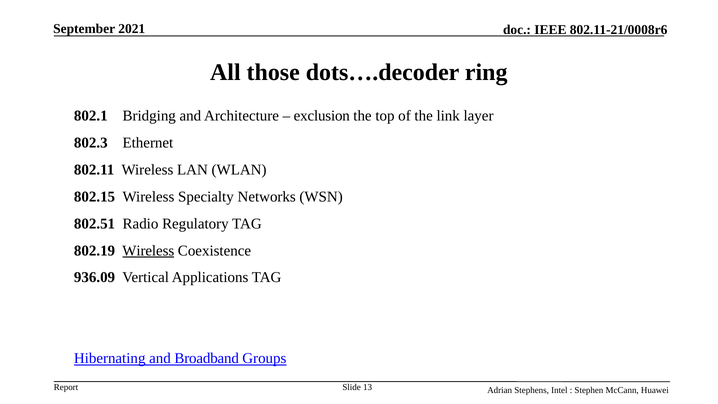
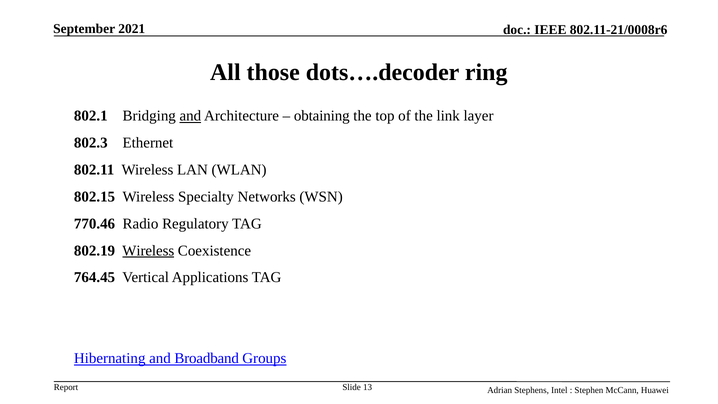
and at (190, 116) underline: none -> present
exclusion: exclusion -> obtaining
802.51: 802.51 -> 770.46
936.09: 936.09 -> 764.45
